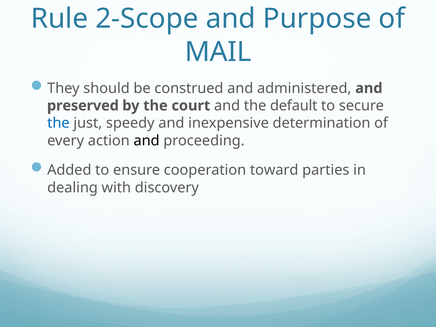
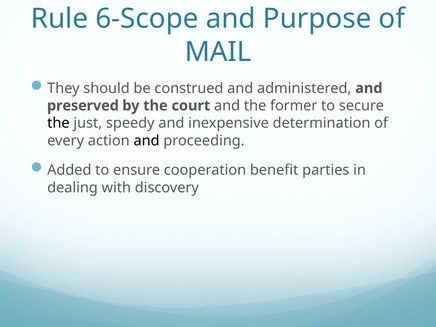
2-Scope: 2-Scope -> 6-Scope
default: default -> former
the at (58, 123) colour: blue -> black
toward: toward -> benefit
